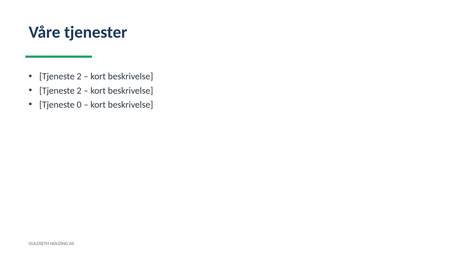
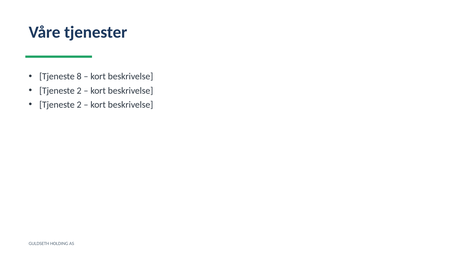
2 at (79, 76): 2 -> 8
0 at (79, 105): 0 -> 2
